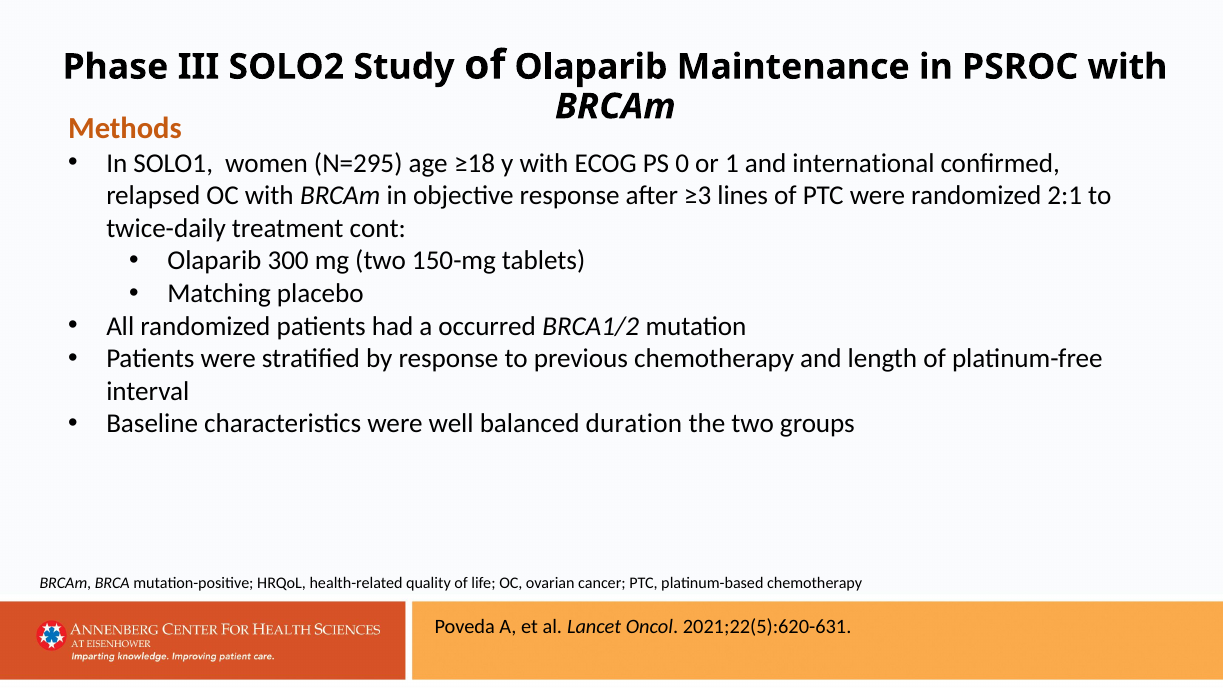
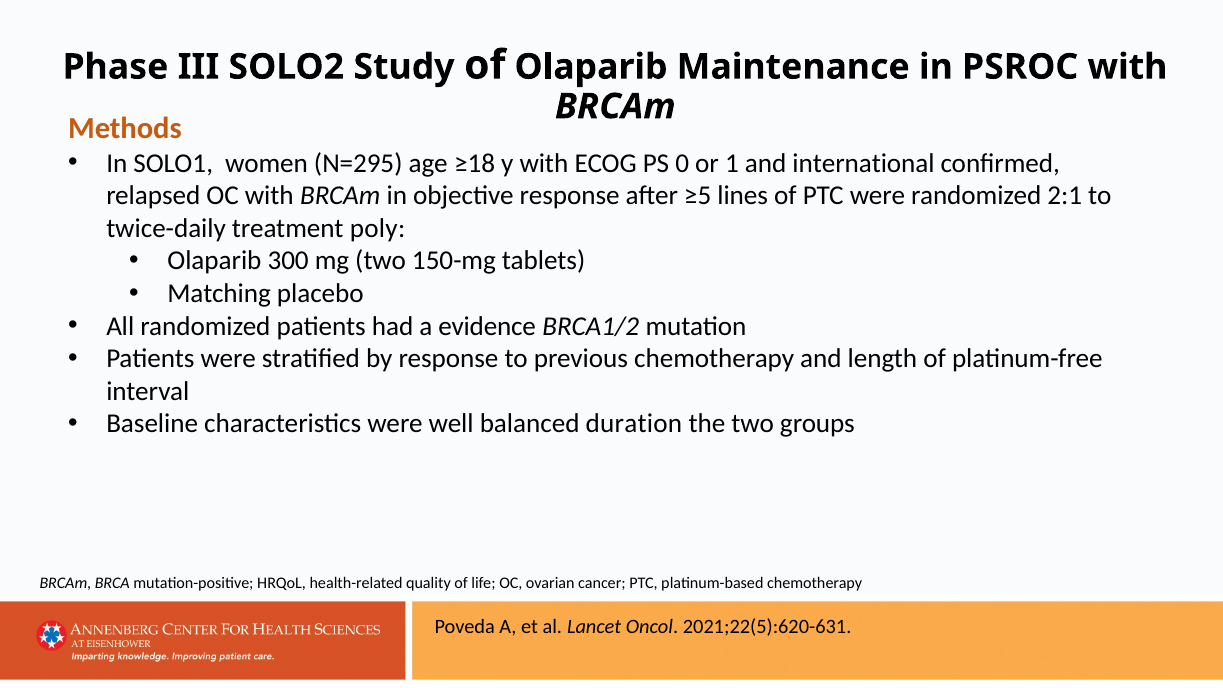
≥3: ≥3 -> ≥5
cont: cont -> poly
occurred: occurred -> evidence
